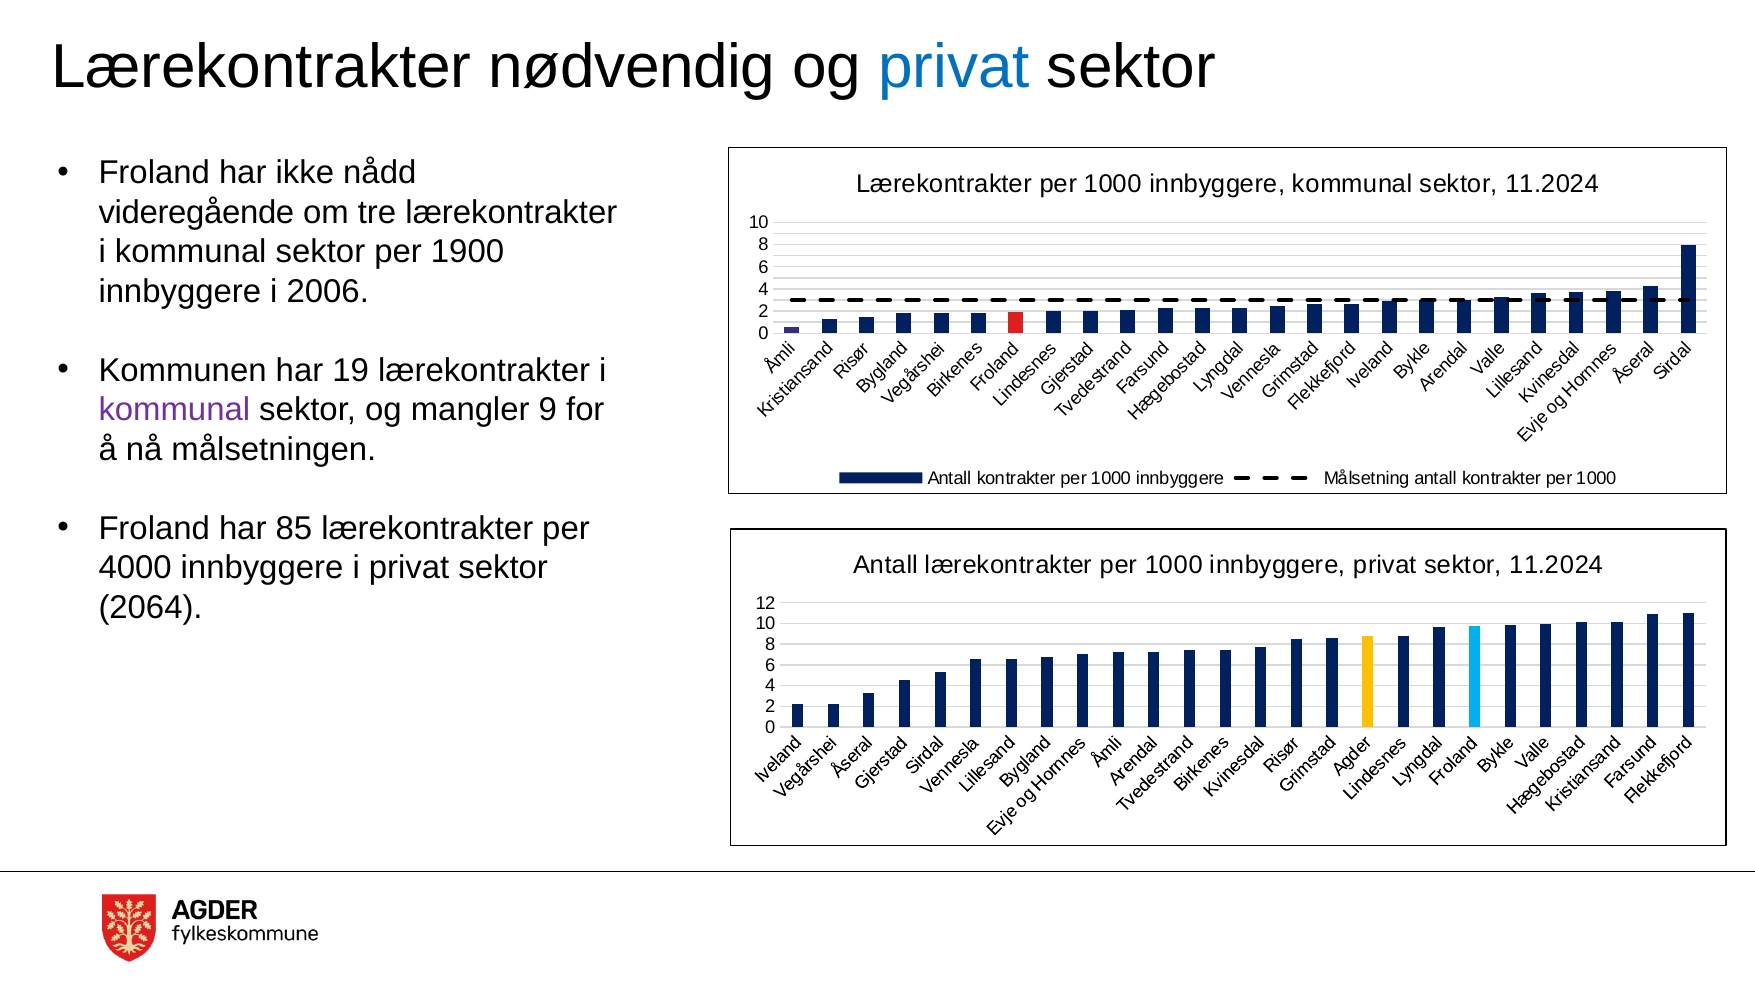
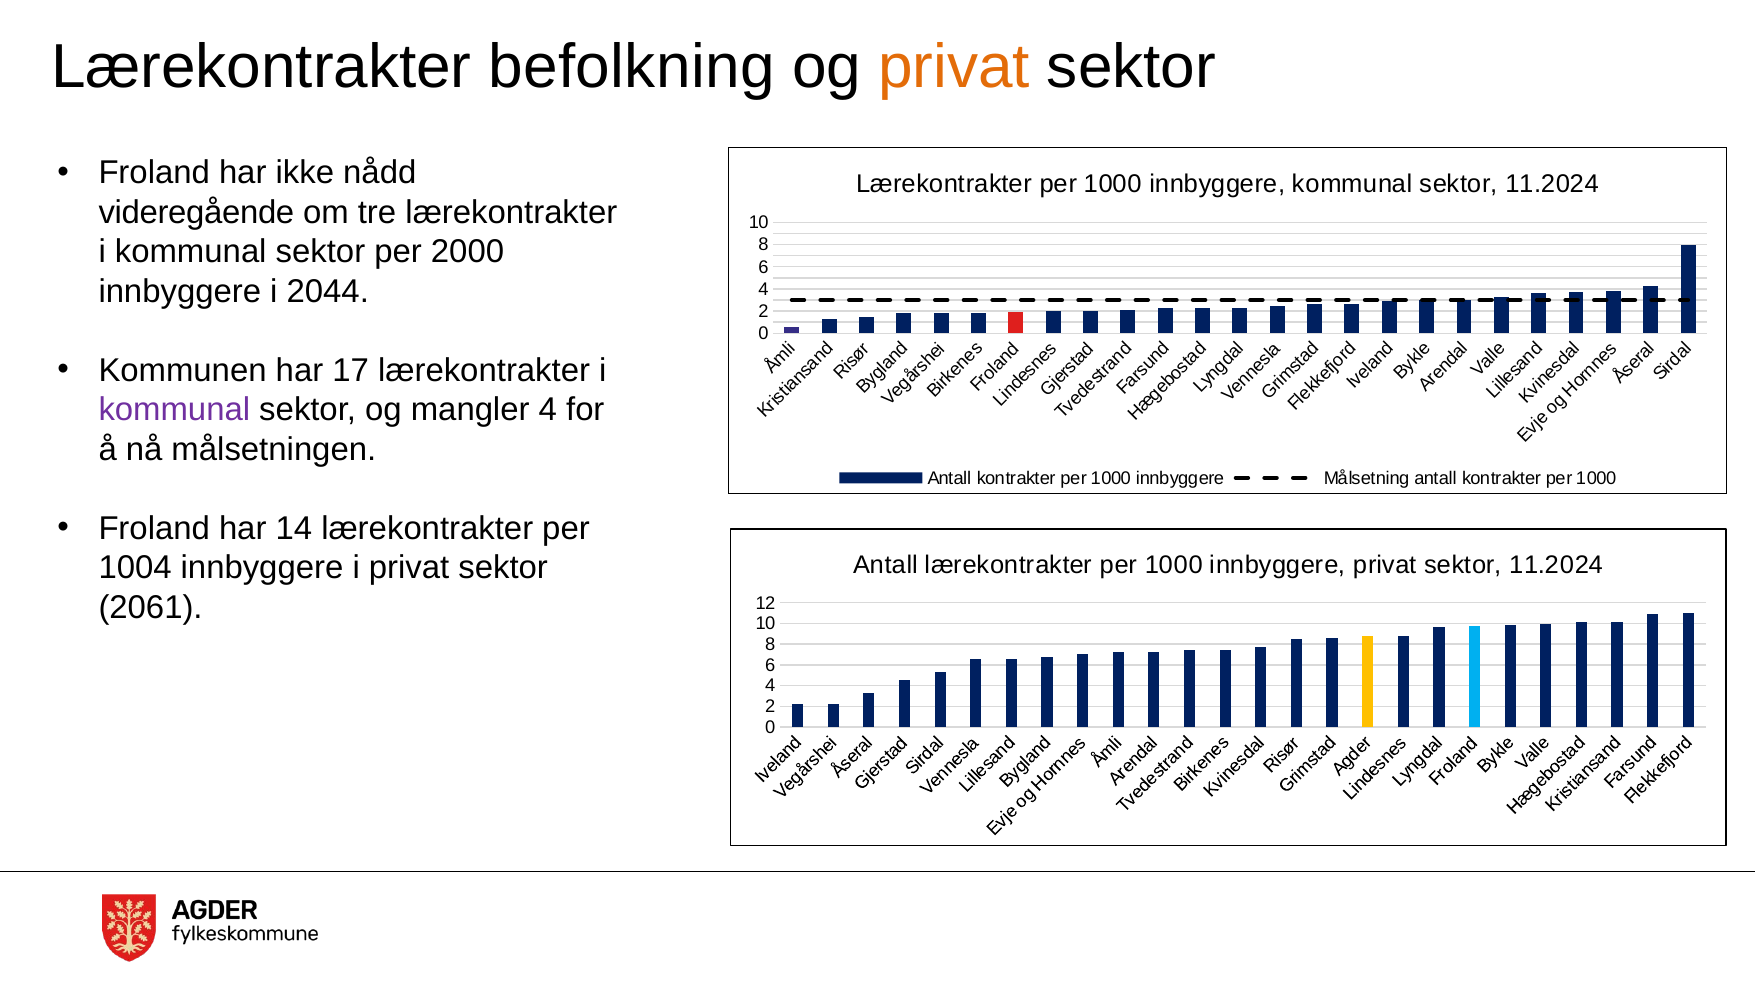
nødvendig: nødvendig -> befolkning
privat at (954, 67) colour: blue -> orange
1900: 1900 -> 2000
2006: 2006 -> 2044
19: 19 -> 17
mangler 9: 9 -> 4
85: 85 -> 14
4000: 4000 -> 1004
2064: 2064 -> 2061
